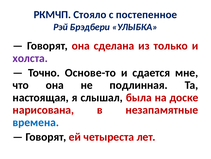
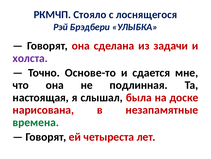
постепенное: постепенное -> лоснящегося
только: только -> задачи
времена colour: blue -> green
